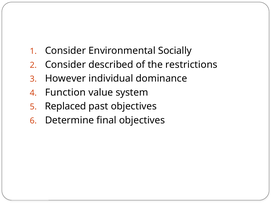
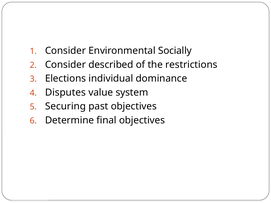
However: However -> Elections
Function: Function -> Disputes
Replaced: Replaced -> Securing
